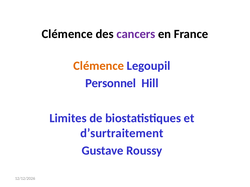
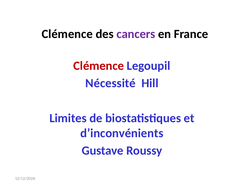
Clémence at (99, 66) colour: orange -> red
Personnel: Personnel -> Nécessité
d’surtraitement: d’surtraitement -> d’inconvénients
